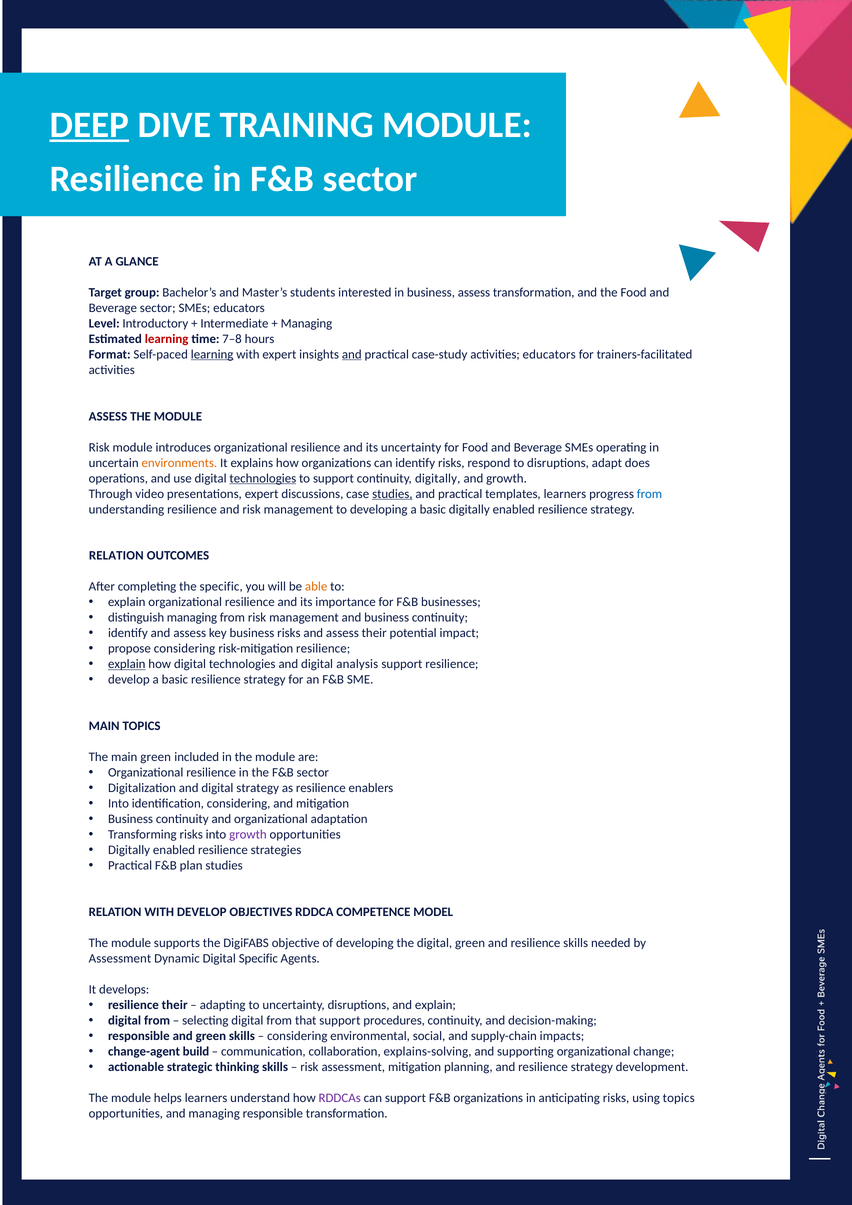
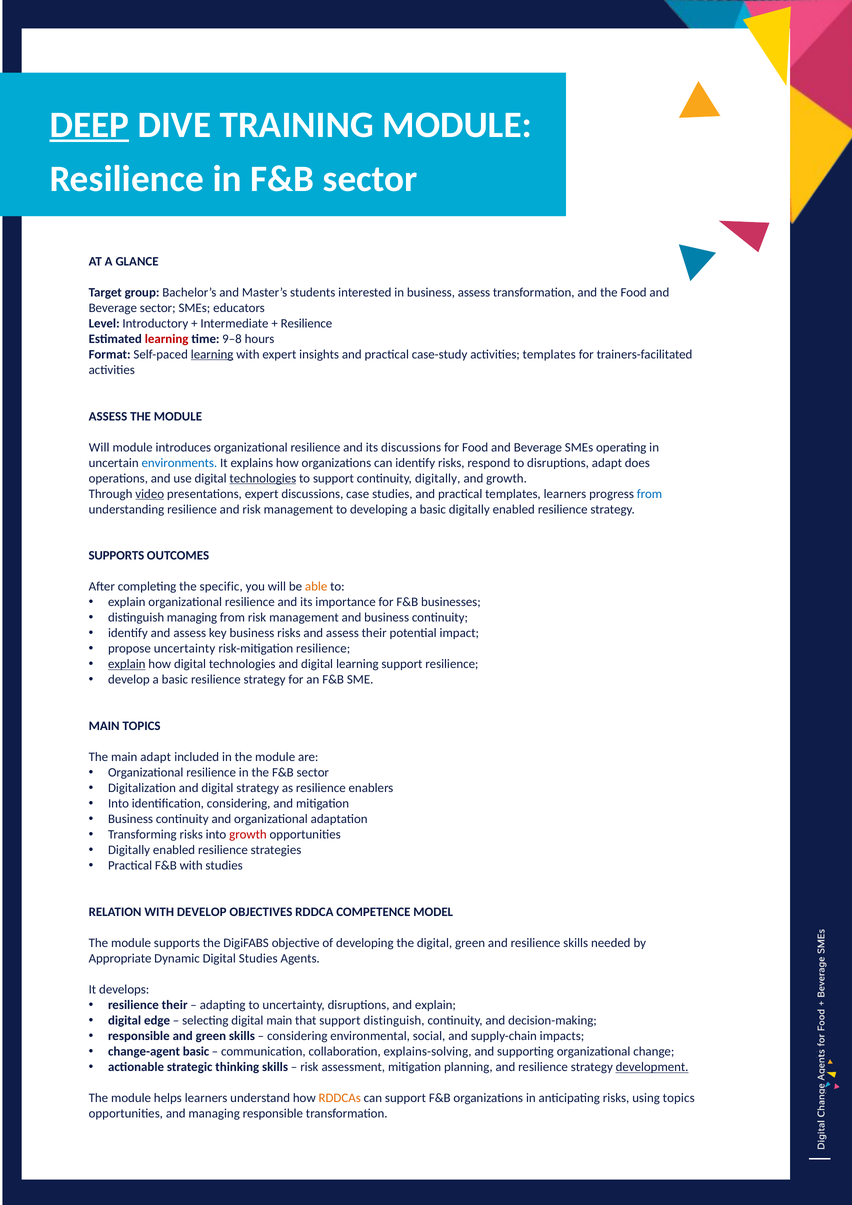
Managing at (306, 323): Managing -> Resilience
7–8: 7–8 -> 9–8
and at (352, 354) underline: present -> none
activities educators: educators -> templates
Risk at (99, 447): Risk -> Will
its uncertainty: uncertainty -> discussions
environments colour: orange -> blue
video underline: none -> present
studies at (392, 494) underline: present -> none
RELATION at (116, 556): RELATION -> SUPPORTS
propose considering: considering -> uncertainty
digital analysis: analysis -> learning
main green: green -> adapt
growth at (248, 835) colour: purple -> red
F&B plan: plan -> with
Assessment at (120, 959): Assessment -> Appropriate
Digital Specific: Specific -> Studies
from at (157, 1021): from -> edge
selecting digital from: from -> main
support procedures: procedures -> distinguish
change-agent build: build -> basic
development underline: none -> present
RDDCAs colour: purple -> orange
